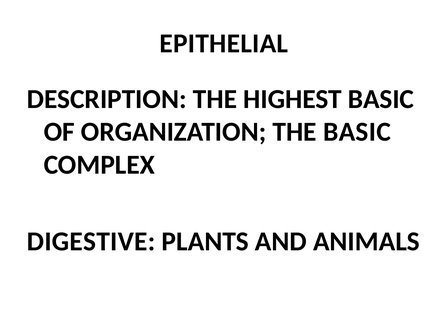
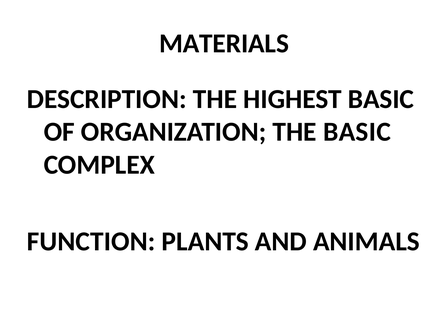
EPITHELIAL: EPITHELIAL -> MATERIALS
DIGESTIVE: DIGESTIVE -> FUNCTION
